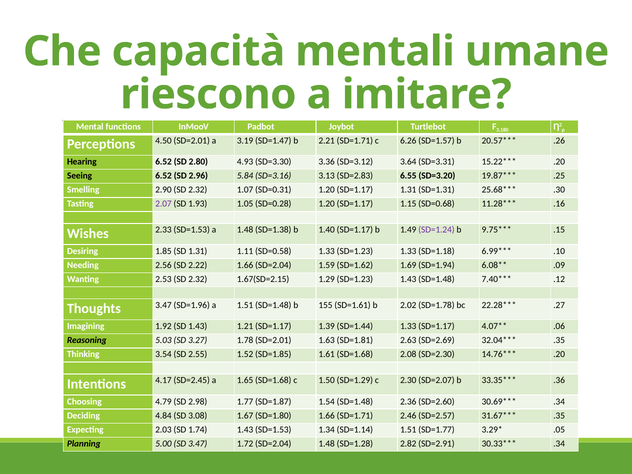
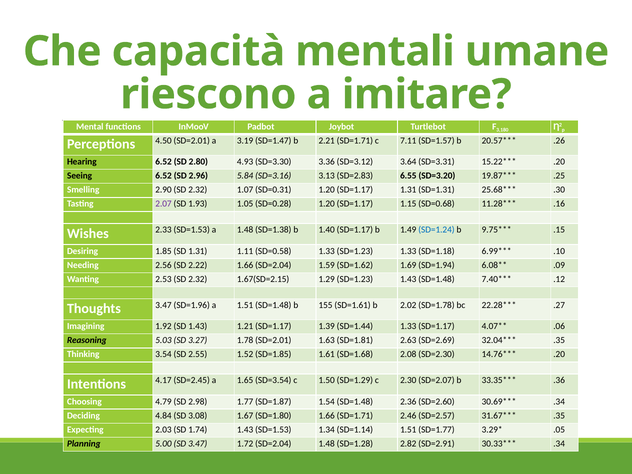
6.26: 6.26 -> 7.11
SD=1.24 colour: purple -> blue
1.65 SD=1.68: SD=1.68 -> SD=3.54
